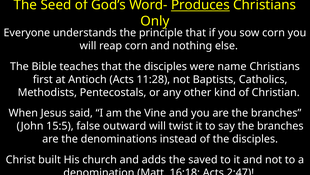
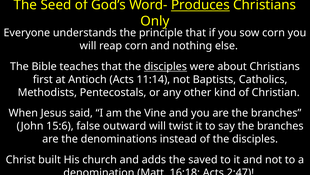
disciples at (165, 66) underline: none -> present
name: name -> about
11:28: 11:28 -> 11:14
15:5: 15:5 -> 15:6
